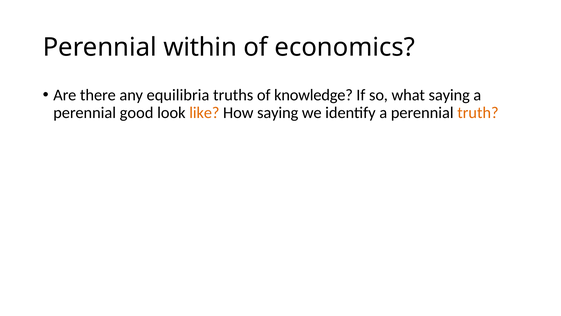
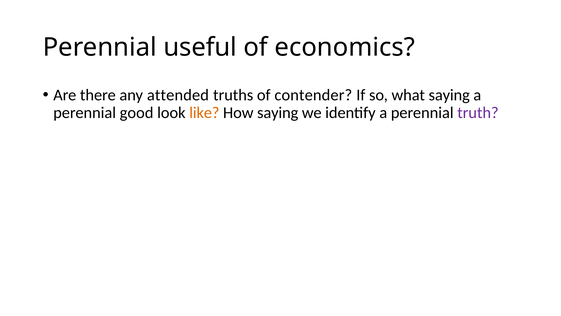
within: within -> useful
equilibria: equilibria -> attended
knowledge: knowledge -> contender
truth colour: orange -> purple
